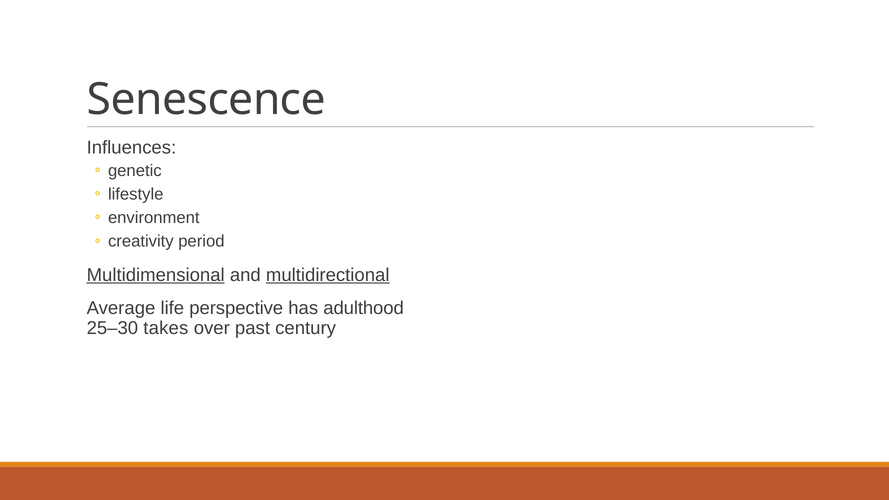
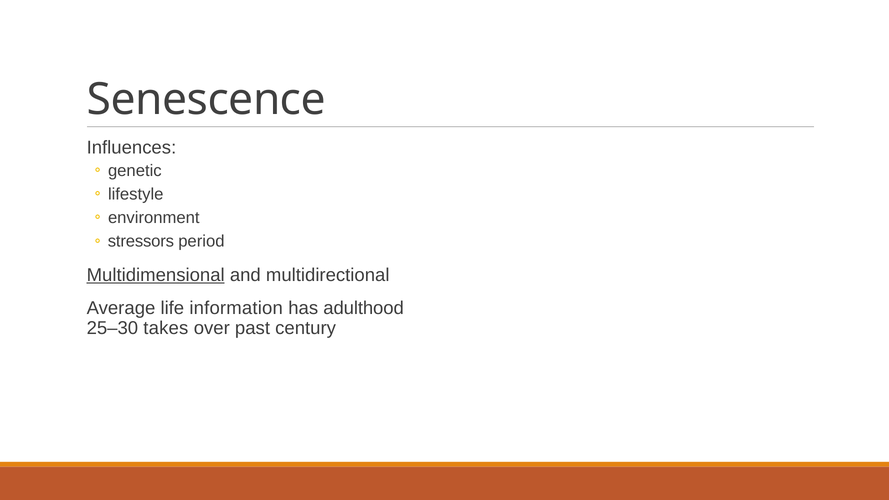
creativity: creativity -> stressors
multidirectional underline: present -> none
perspective: perspective -> information
